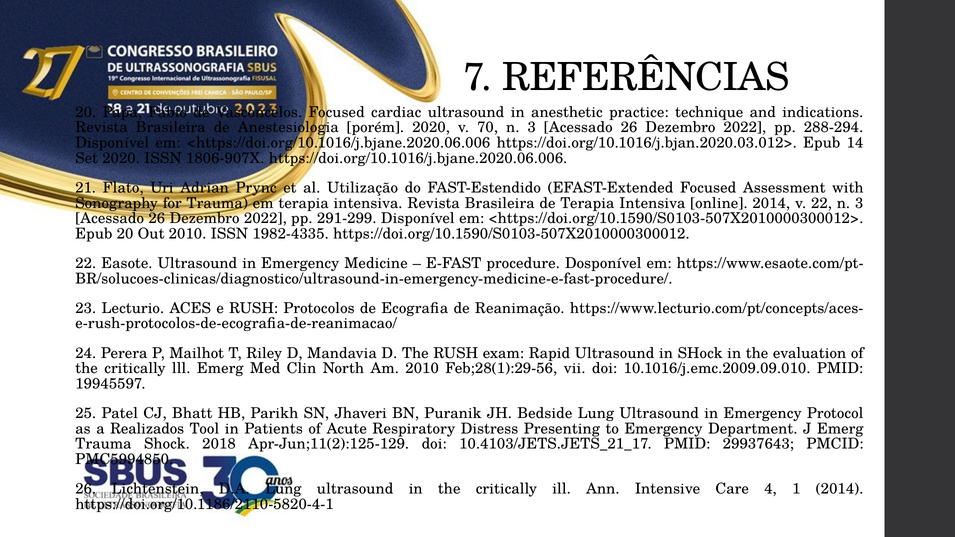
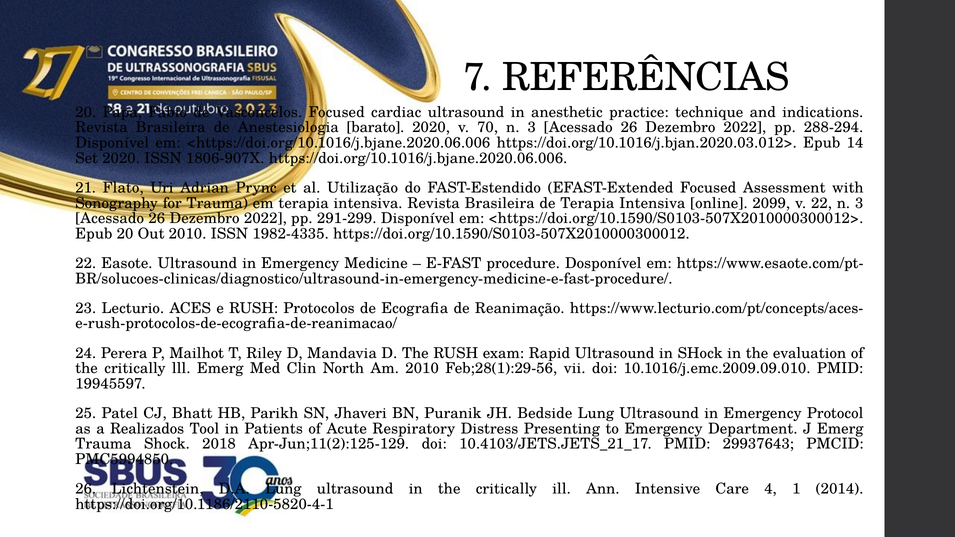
porém: porém -> barato
online 2014: 2014 -> 2099
